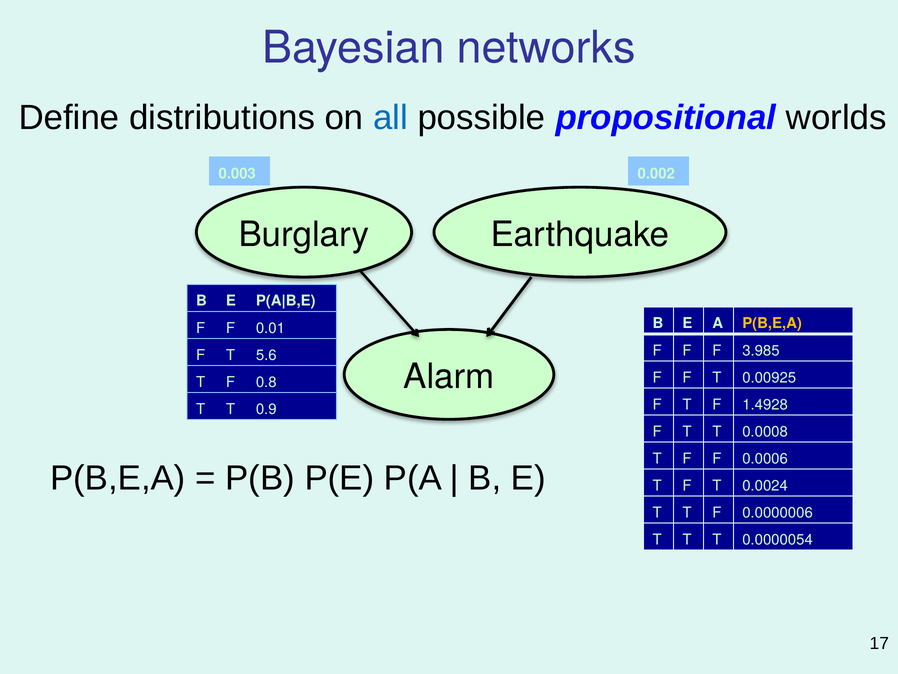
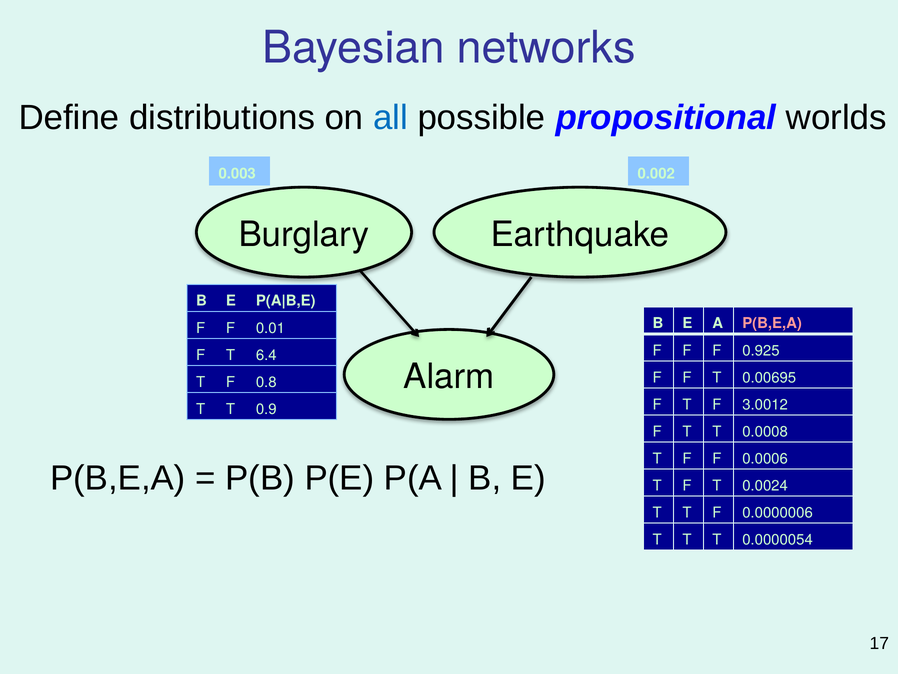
P(B,E,A at (772, 323) colour: yellow -> pink
3.985: 3.985 -> 0.925
5.6: 5.6 -> 6.4
0.00925: 0.00925 -> 0.00695
1.4928: 1.4928 -> 3.0012
